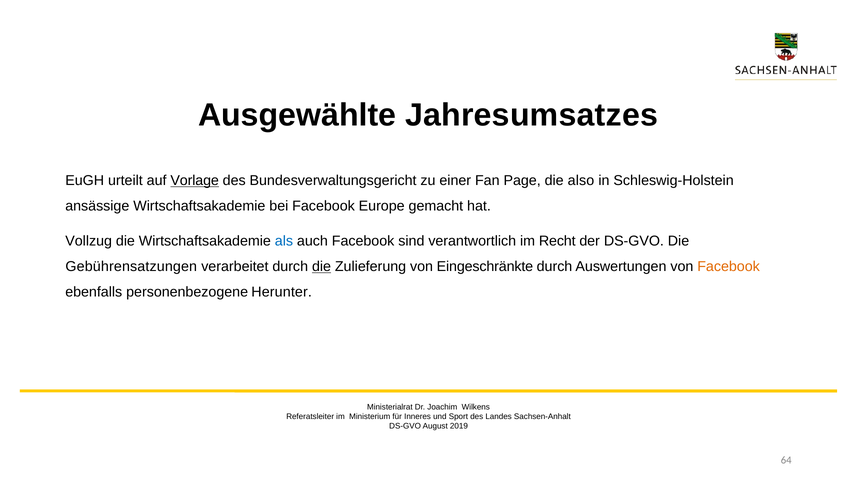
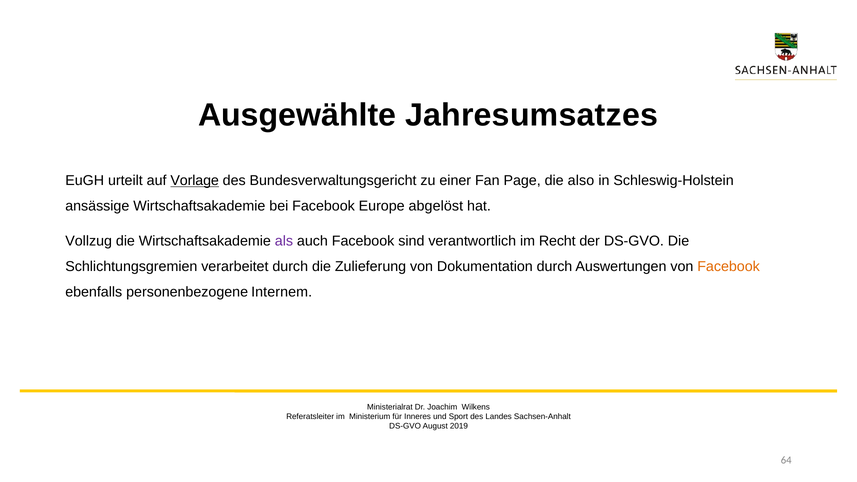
gemacht: gemacht -> abgelöst
als colour: blue -> purple
Gebührensatzungen: Gebührensatzungen -> Schlichtungsgremien
die at (322, 267) underline: present -> none
Eingeschränkte: Eingeschränkte -> Dokumentation
Herunter: Herunter -> Internem
